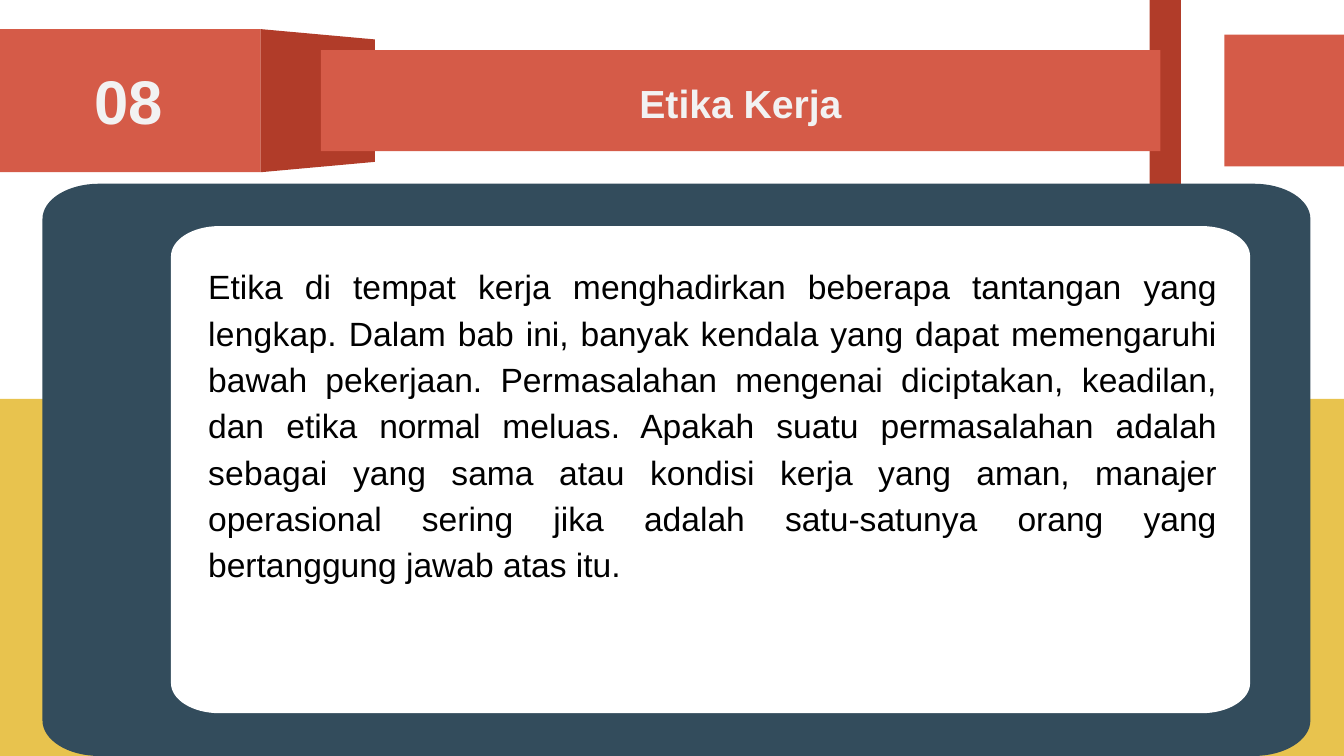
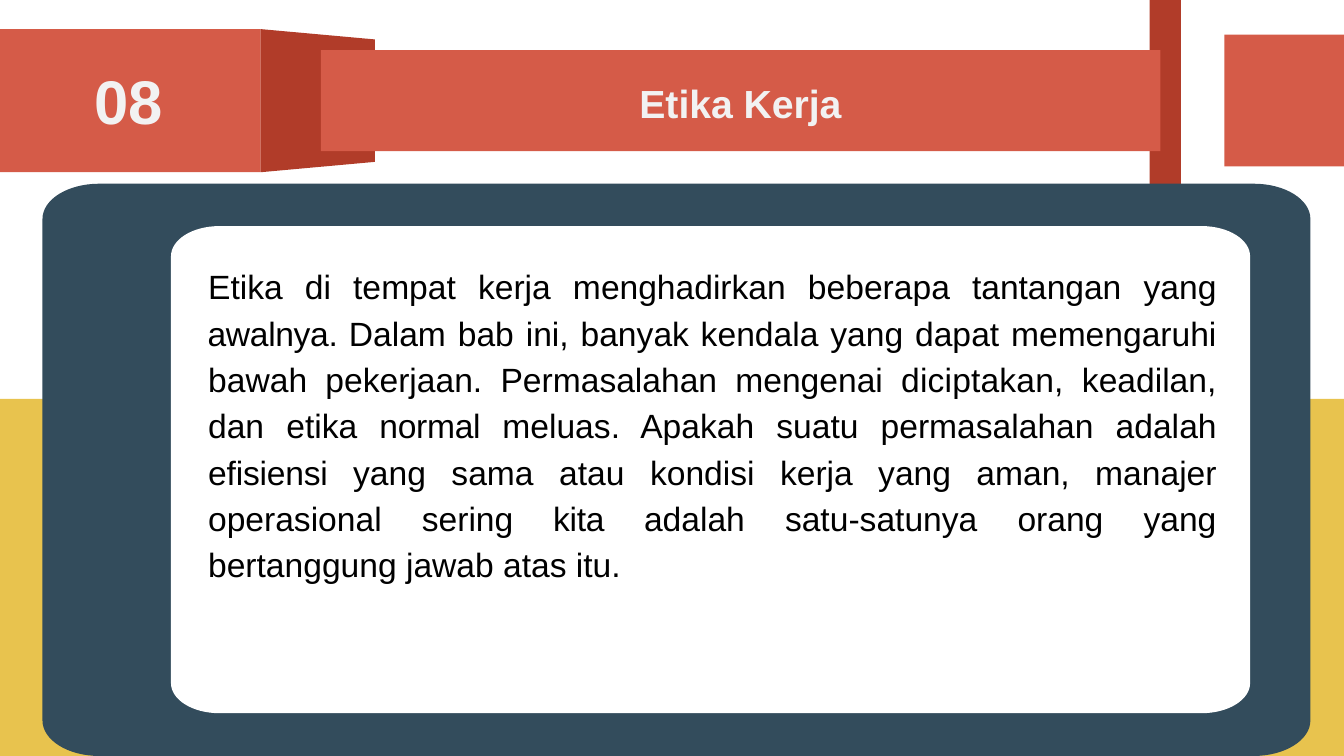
lengkap: lengkap -> awalnya
sebagai: sebagai -> efisiensi
jika: jika -> kita
